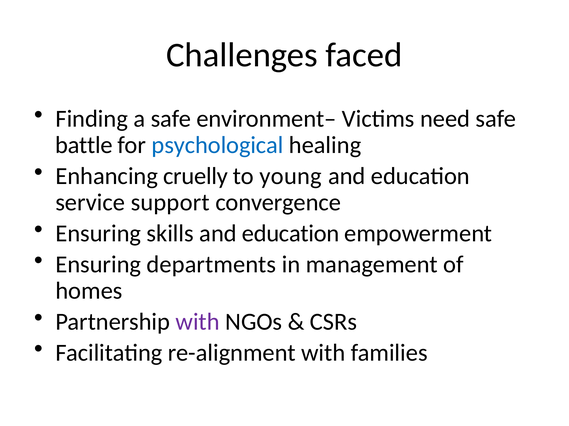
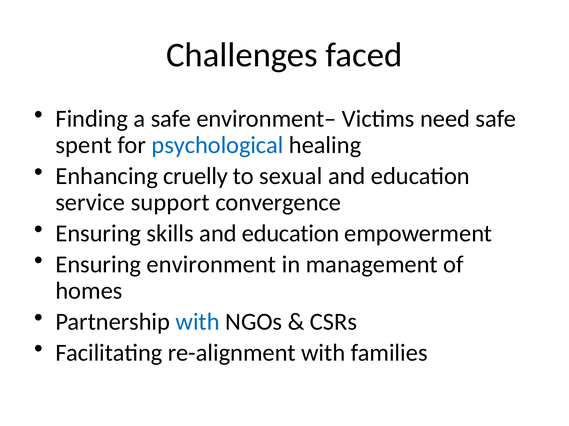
battle: battle -> spent
young: young -> sexual
departments: departments -> environment
with at (198, 322) colour: purple -> blue
